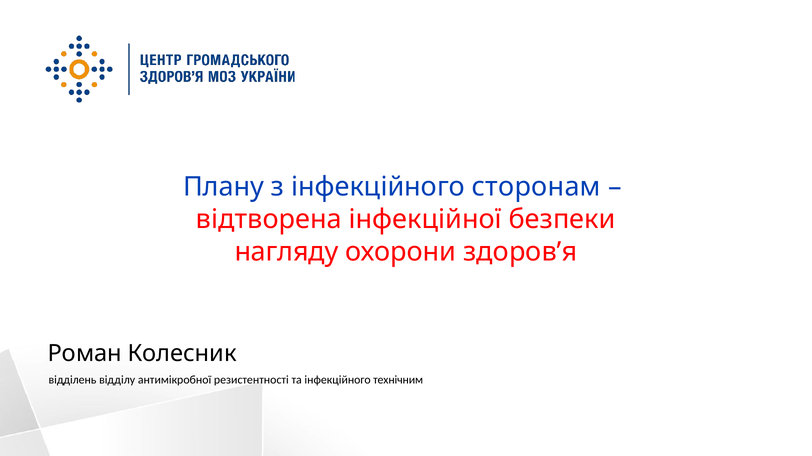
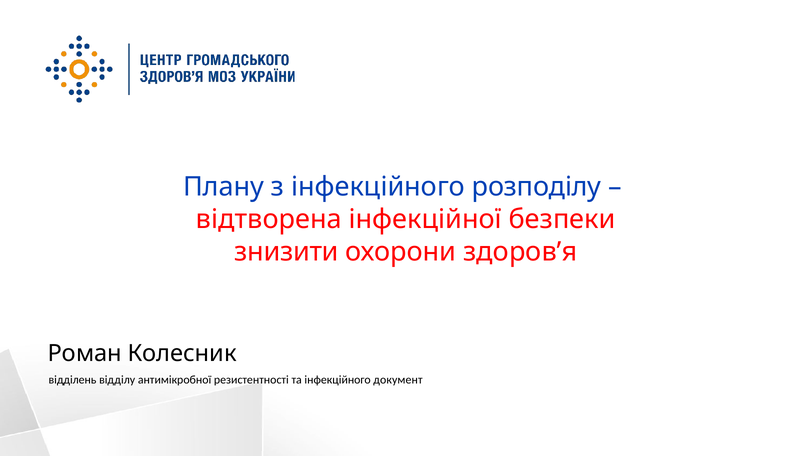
сторонам: сторонам -> розподілу
нагляду: нагляду -> знизити
технічним: технічним -> документ
